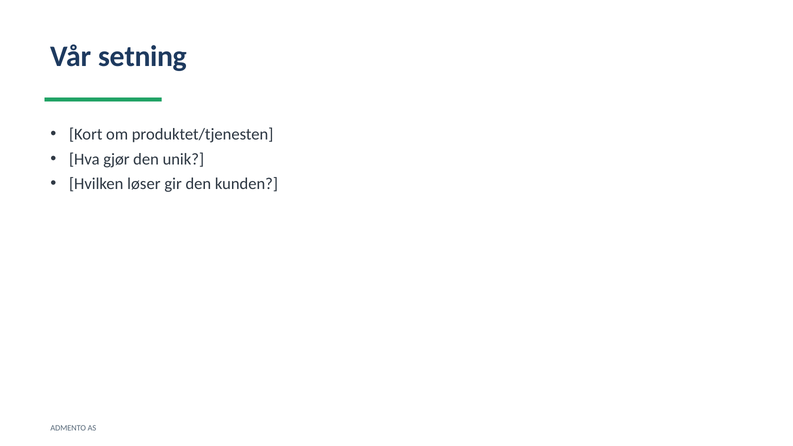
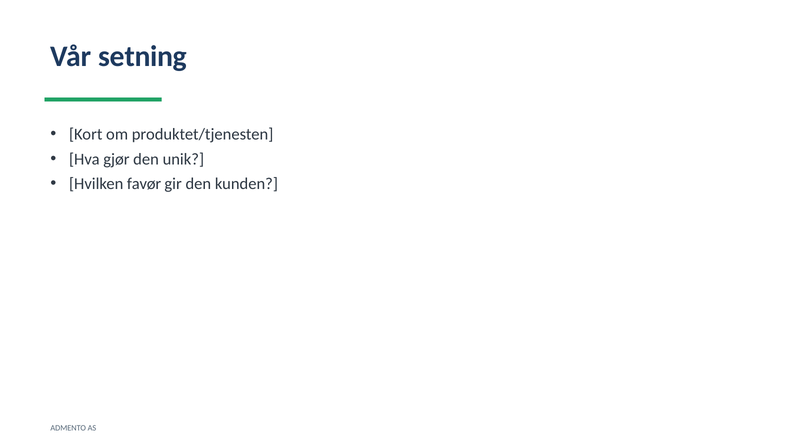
løser: løser -> favør
